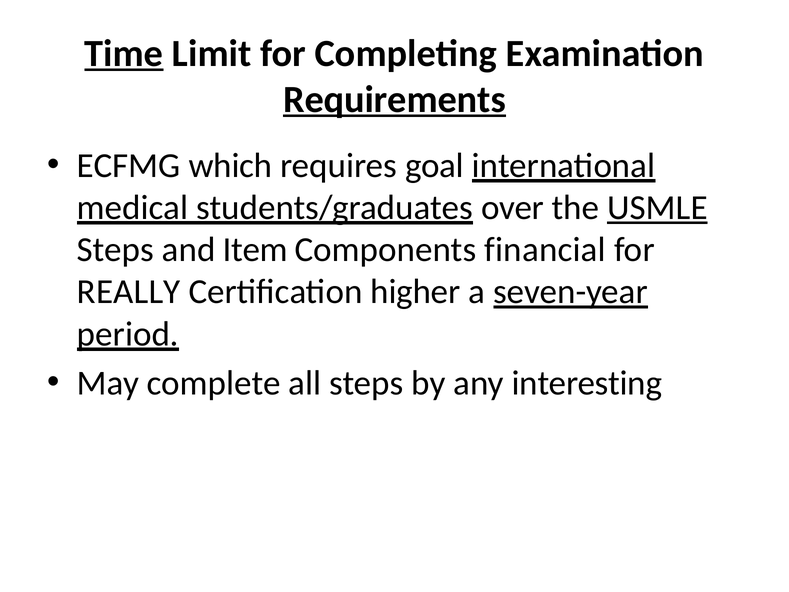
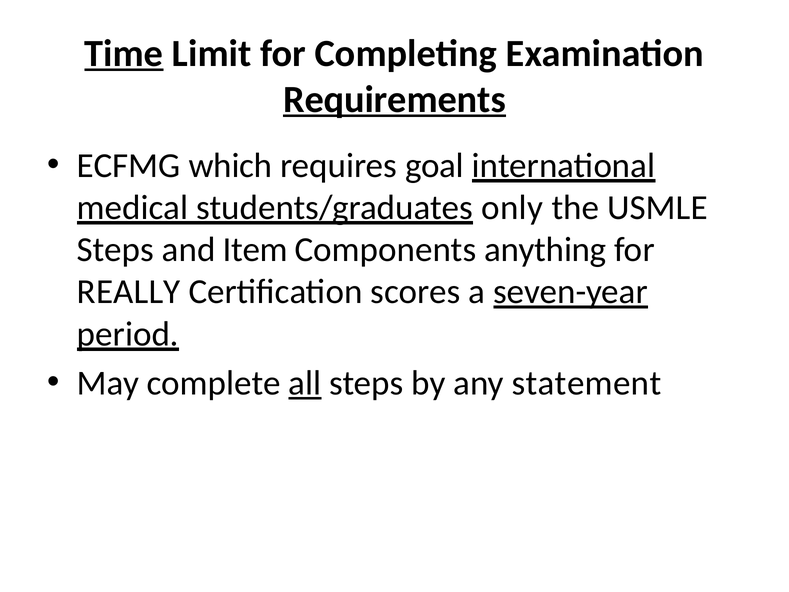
over: over -> only
USMLE underline: present -> none
financial: financial -> anything
higher: higher -> scores
all underline: none -> present
interesting: interesting -> statement
